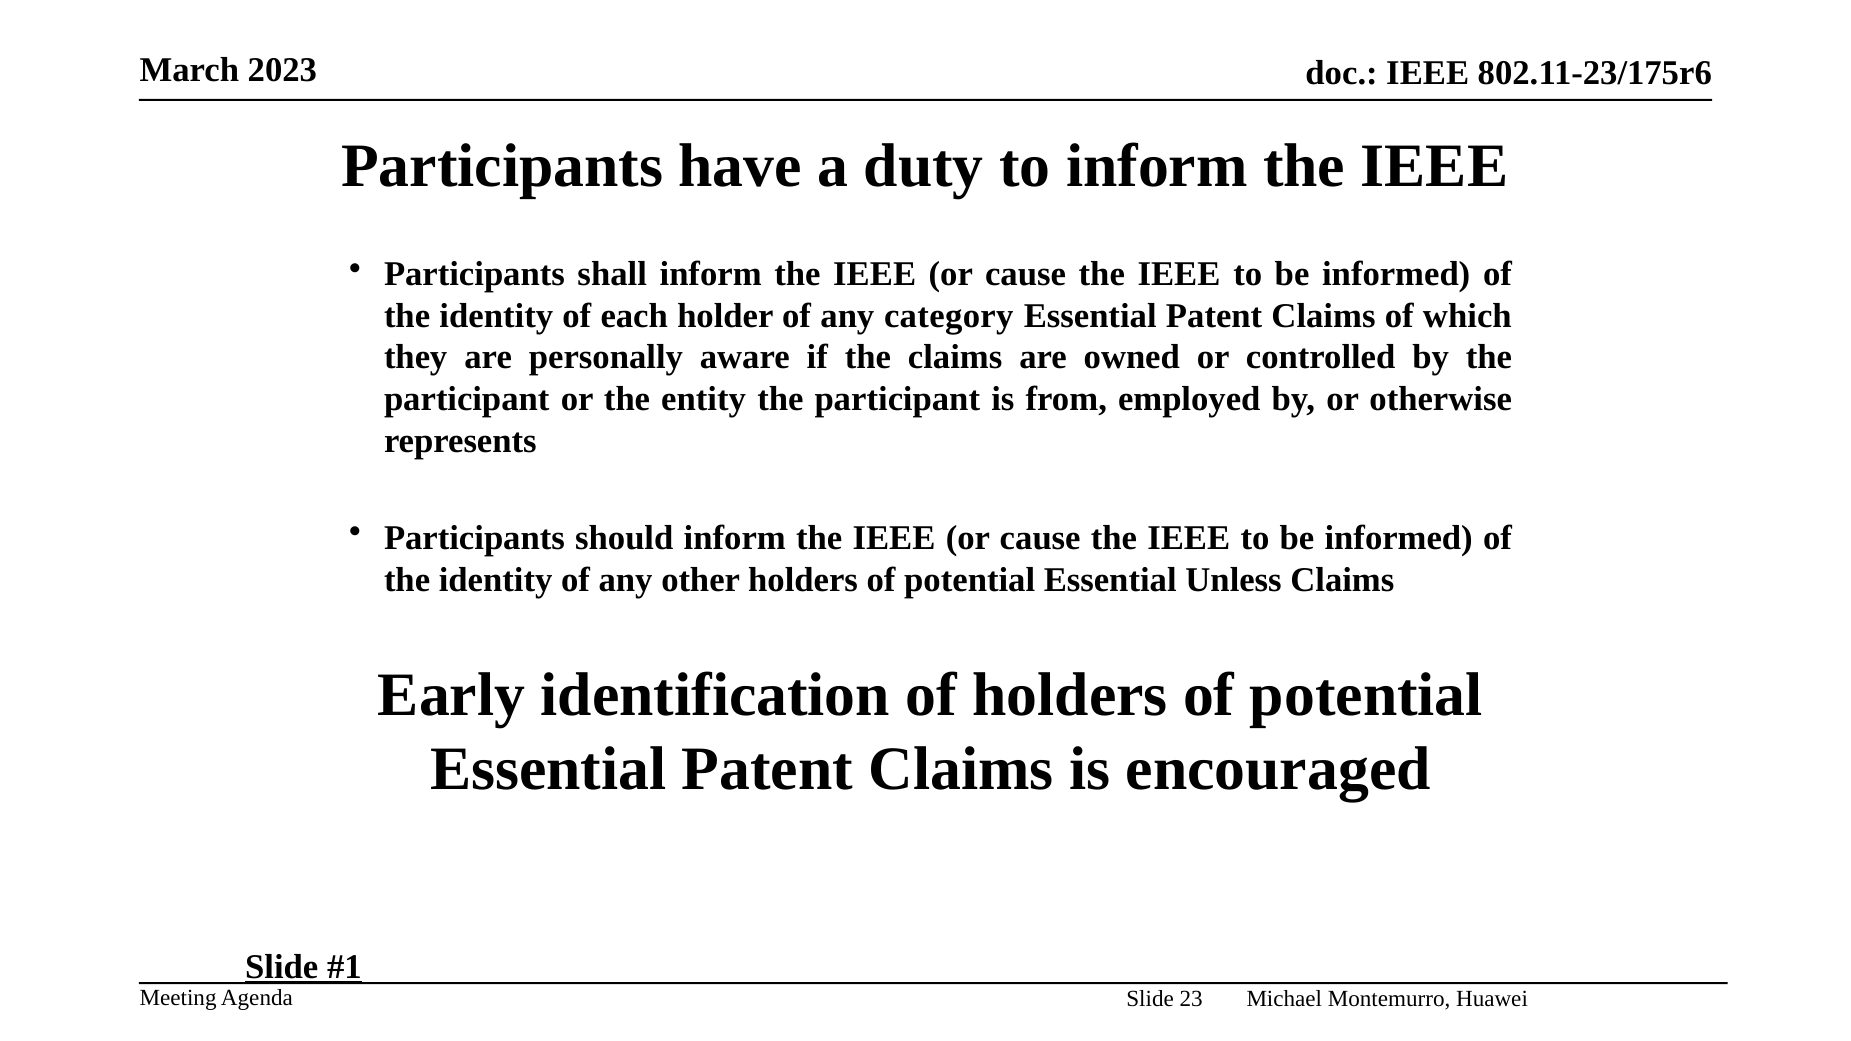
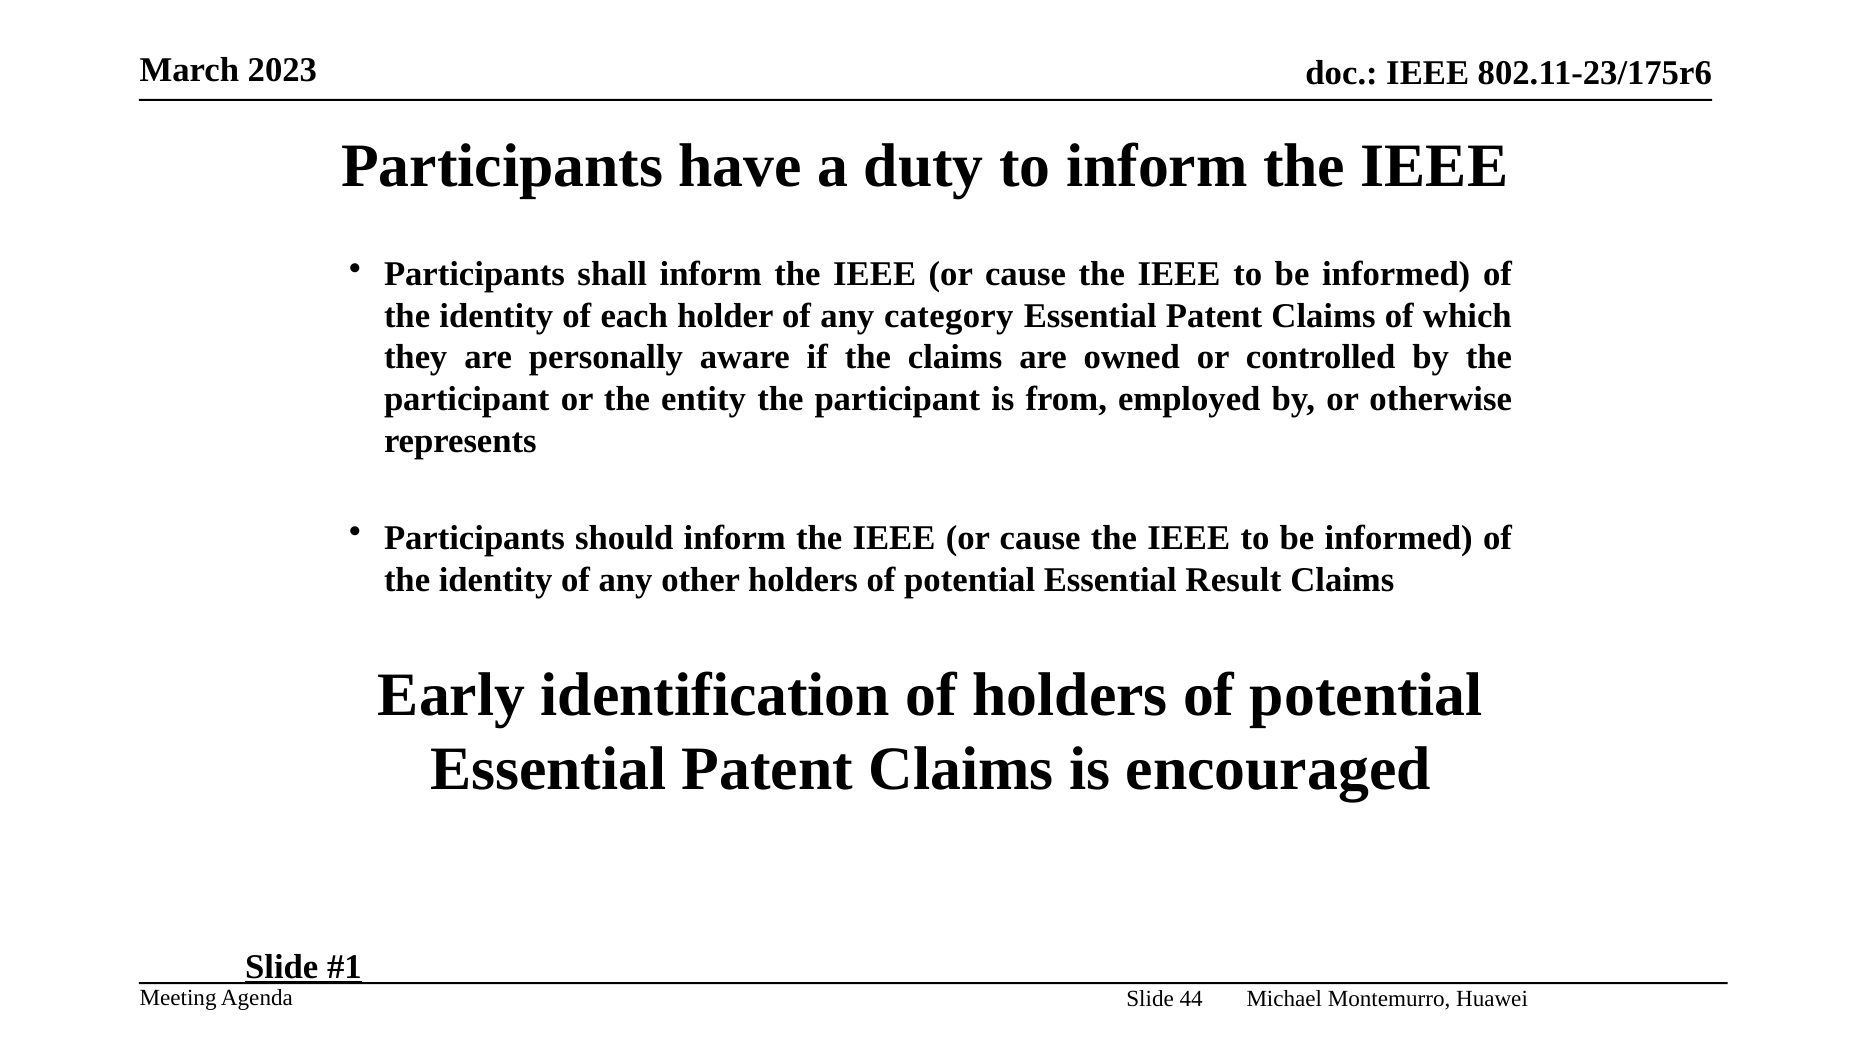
Unless: Unless -> Result
23: 23 -> 44
